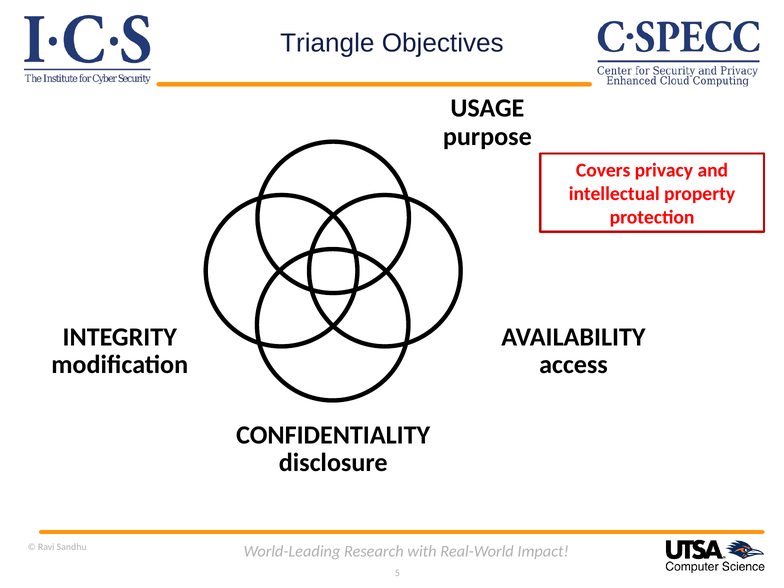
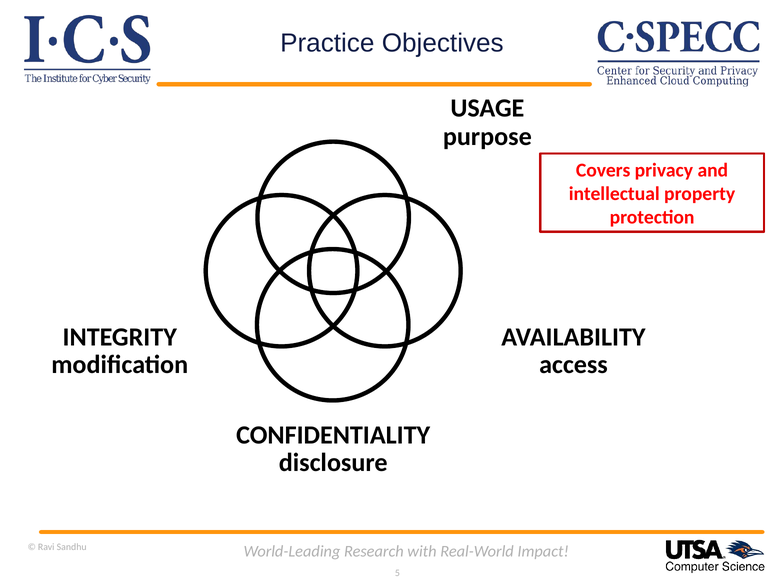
Triangle: Triangle -> Practice
